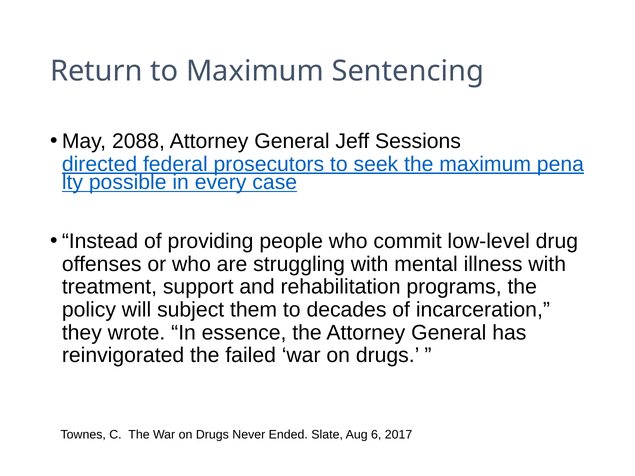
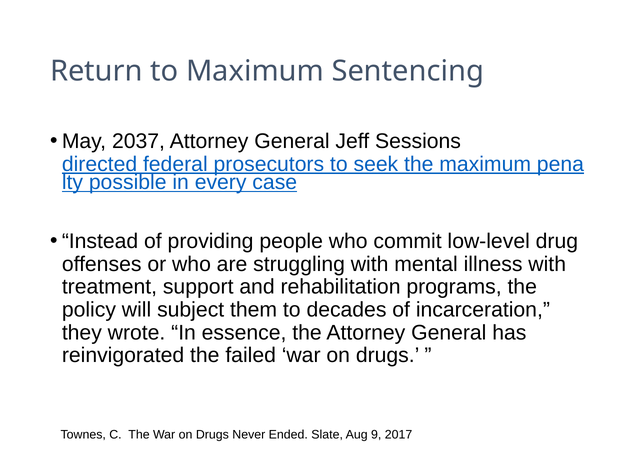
2088: 2088 -> 2037
6: 6 -> 9
